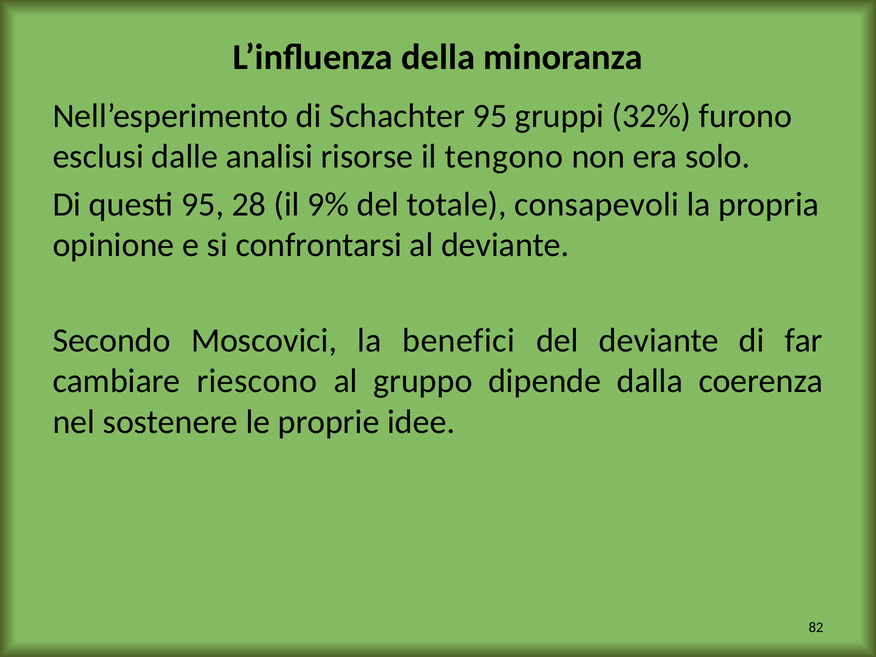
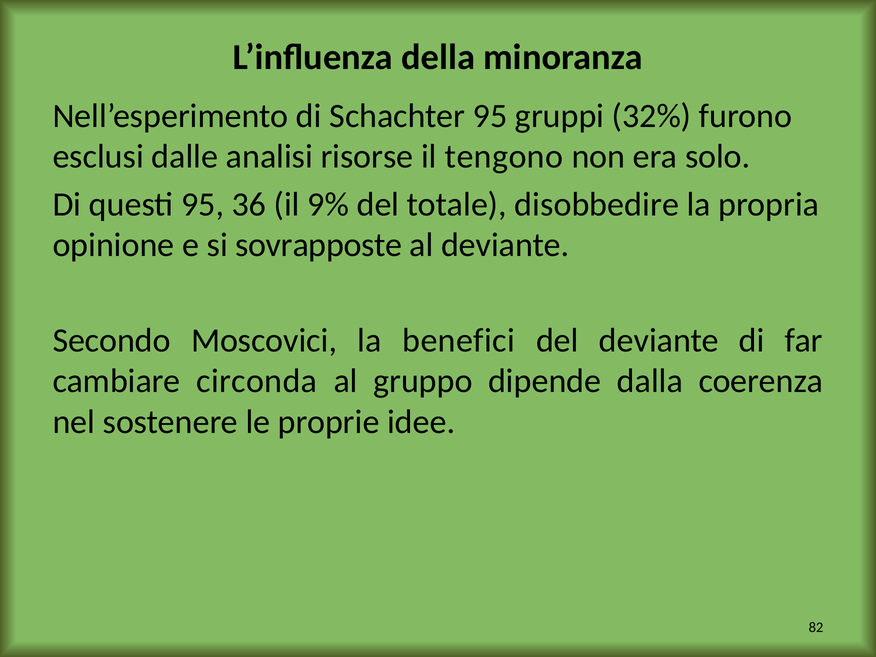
28: 28 -> 36
consapevoli: consapevoli -> disobbedire
confrontarsi: confrontarsi -> sovrapposte
riescono: riescono -> circonda
